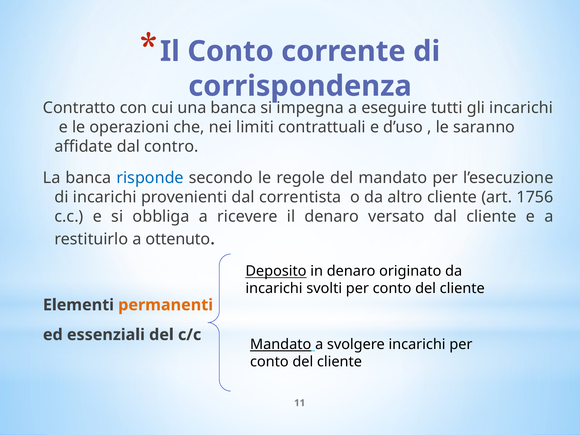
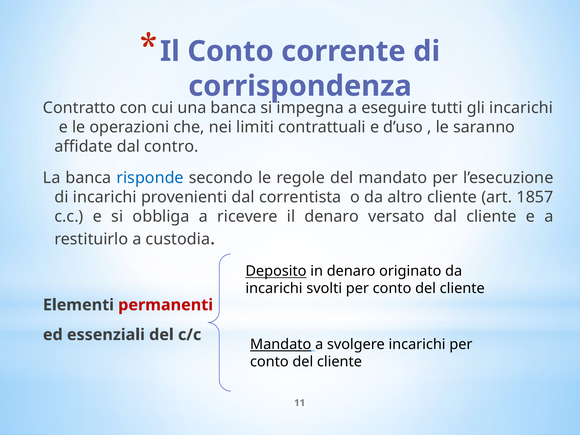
1756: 1756 -> 1857
ottenuto: ottenuto -> custodia
permanenti colour: orange -> red
